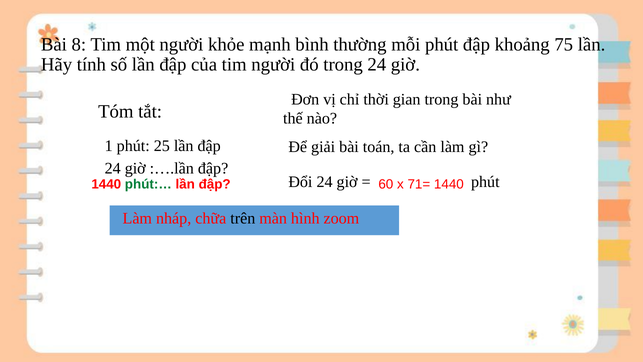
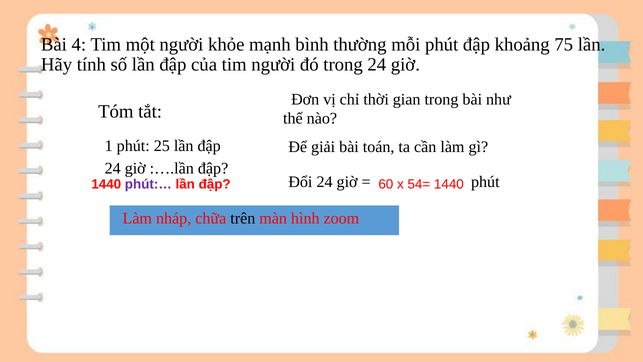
8: 8 -> 4
phút:… colour: green -> purple
71=: 71= -> 54=
